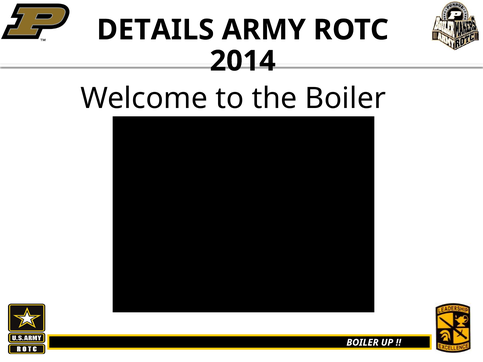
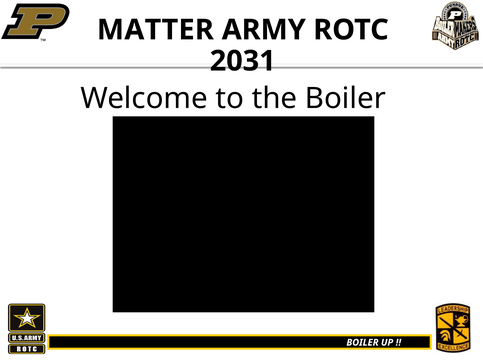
DETAILS: DETAILS -> MATTER
2014: 2014 -> 2031
